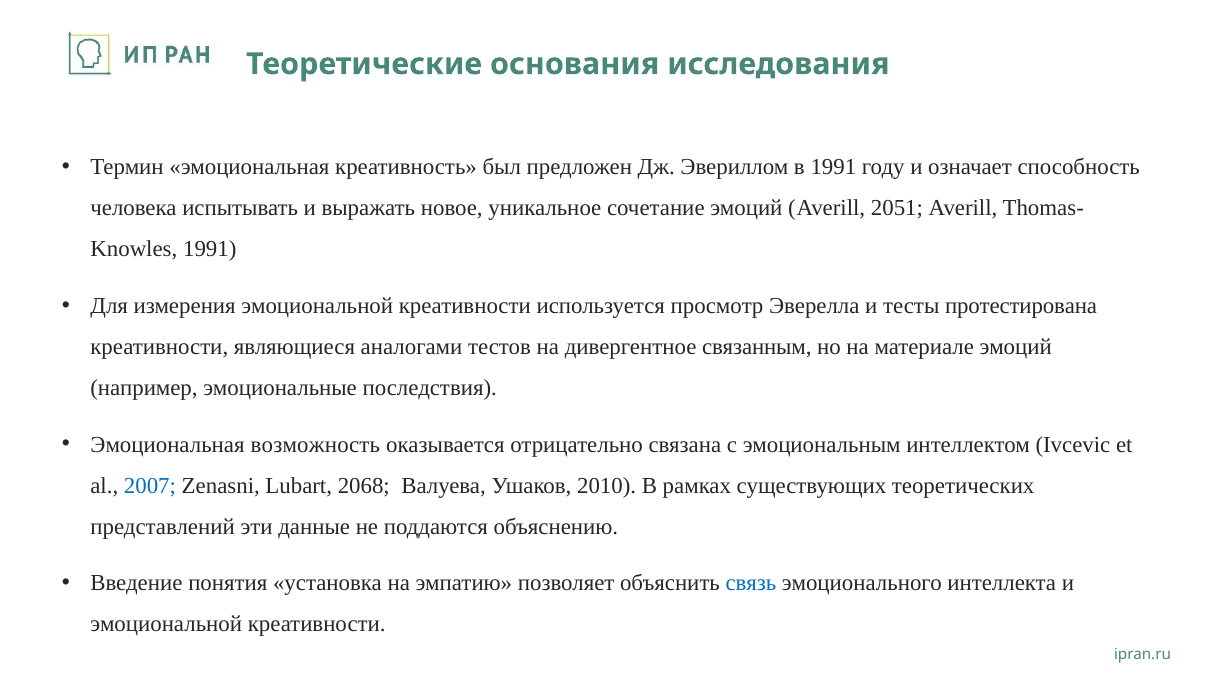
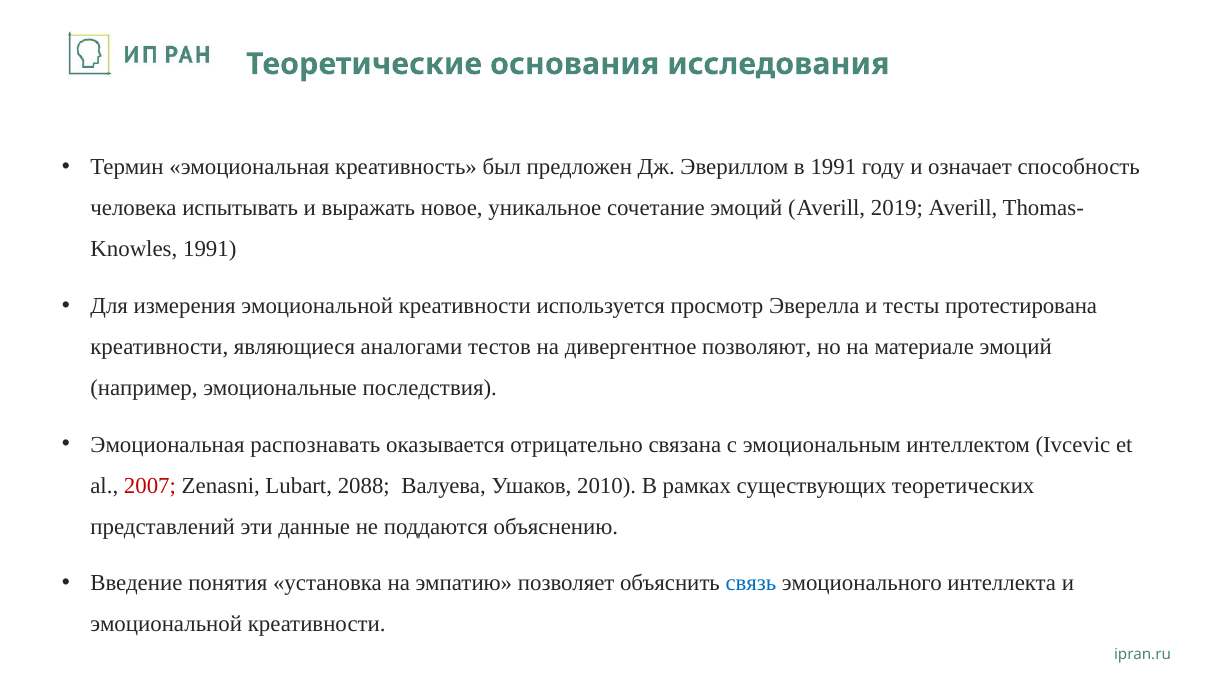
2051: 2051 -> 2019
связанным: связанным -> позволяют
возможность: возможность -> распознавать
2007 colour: blue -> red
2068: 2068 -> 2088
